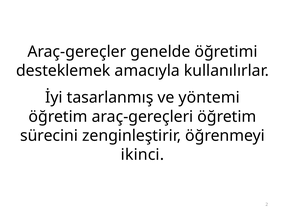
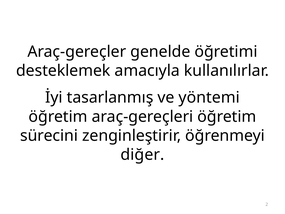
ikinci: ikinci -> diğer
